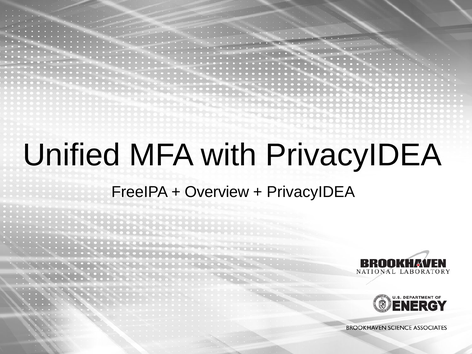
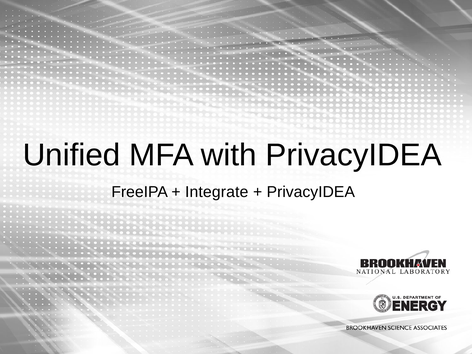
Overview: Overview -> Integrate
